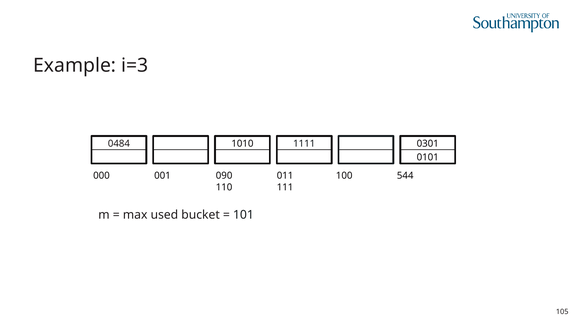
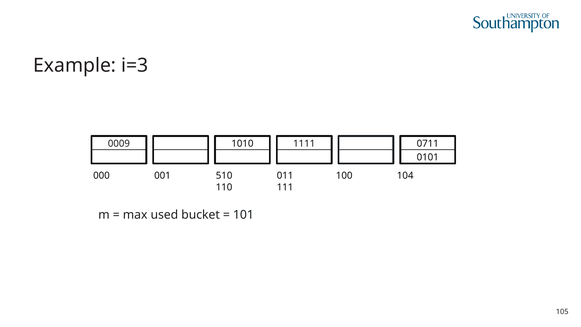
0484: 0484 -> 0009
0301: 0301 -> 0711
090: 090 -> 510
544: 544 -> 104
